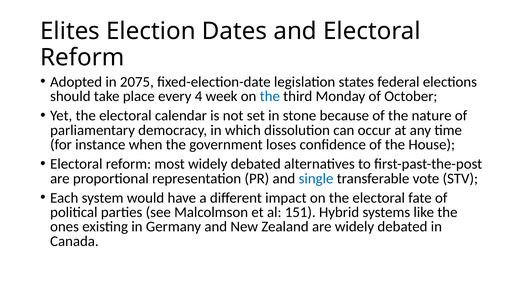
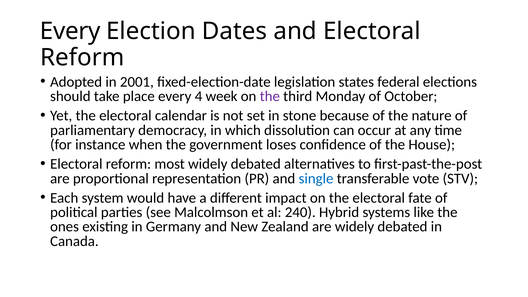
Elites at (70, 31): Elites -> Every
2075: 2075 -> 2001
the at (270, 96) colour: blue -> purple
151: 151 -> 240
